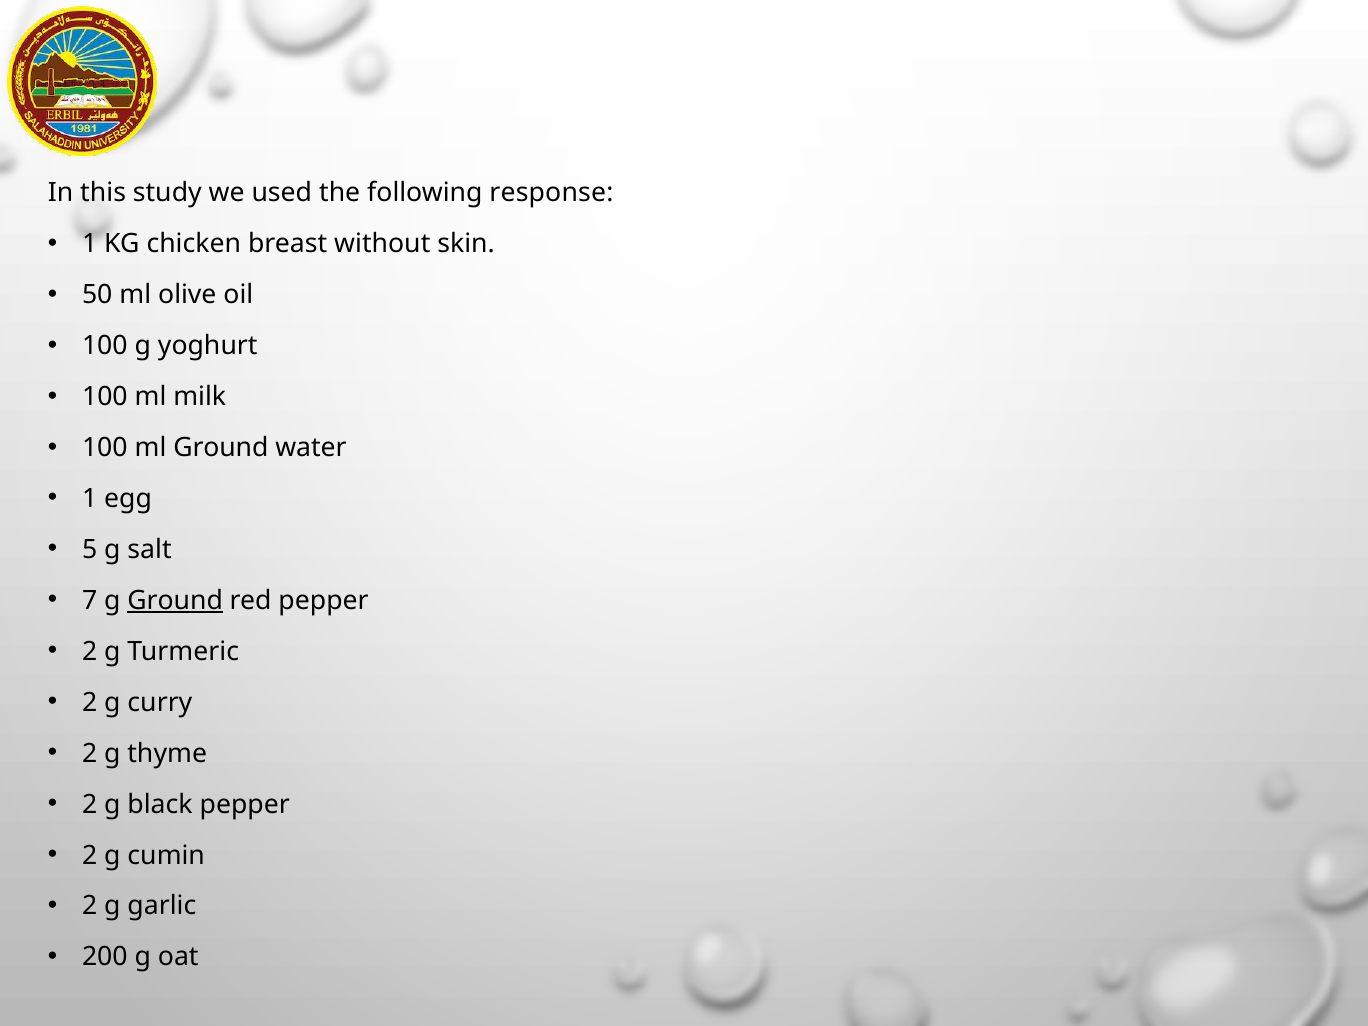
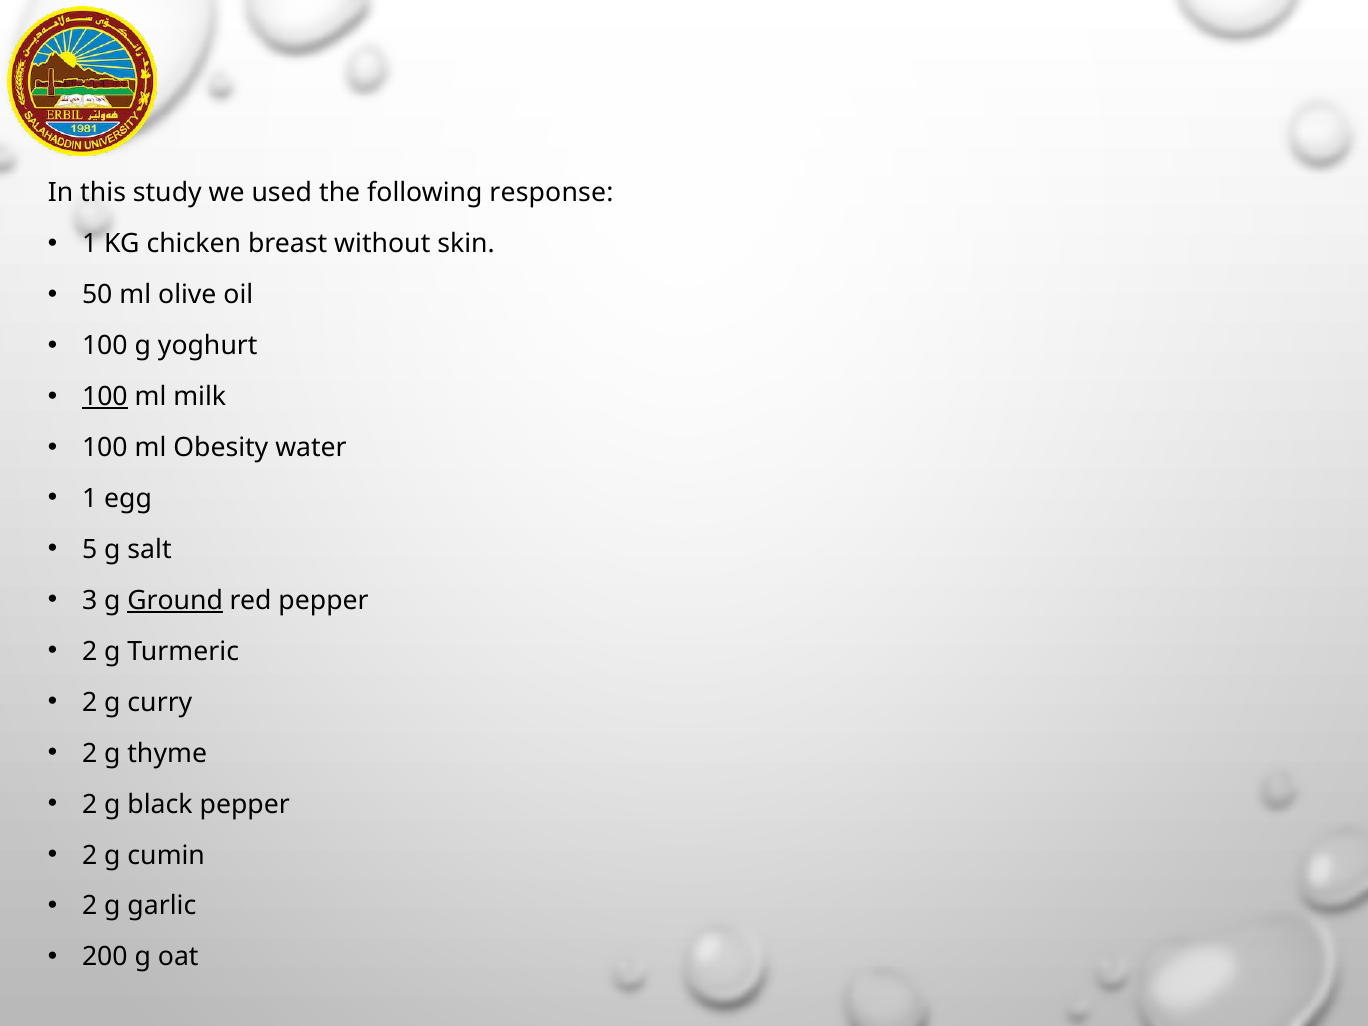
100 at (105, 397) underline: none -> present
ml Ground: Ground -> Obesity
7: 7 -> 3
